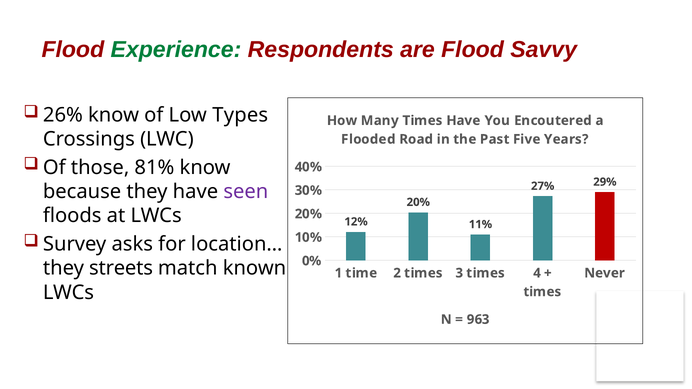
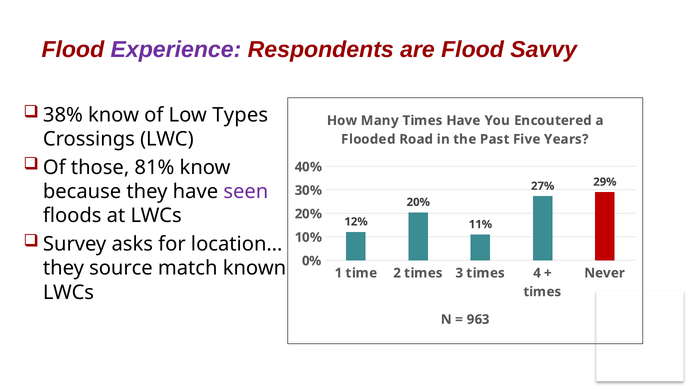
Experience colour: green -> purple
26%: 26% -> 38%
streets: streets -> source
